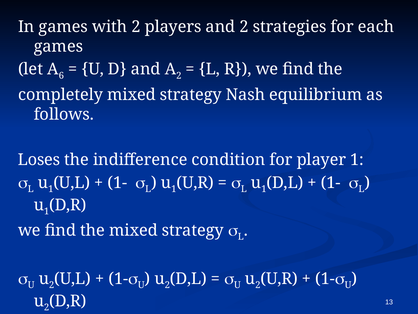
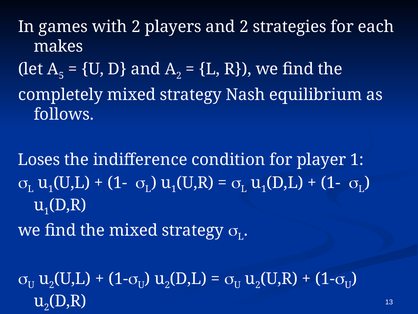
games at (58, 46): games -> makes
6: 6 -> 5
